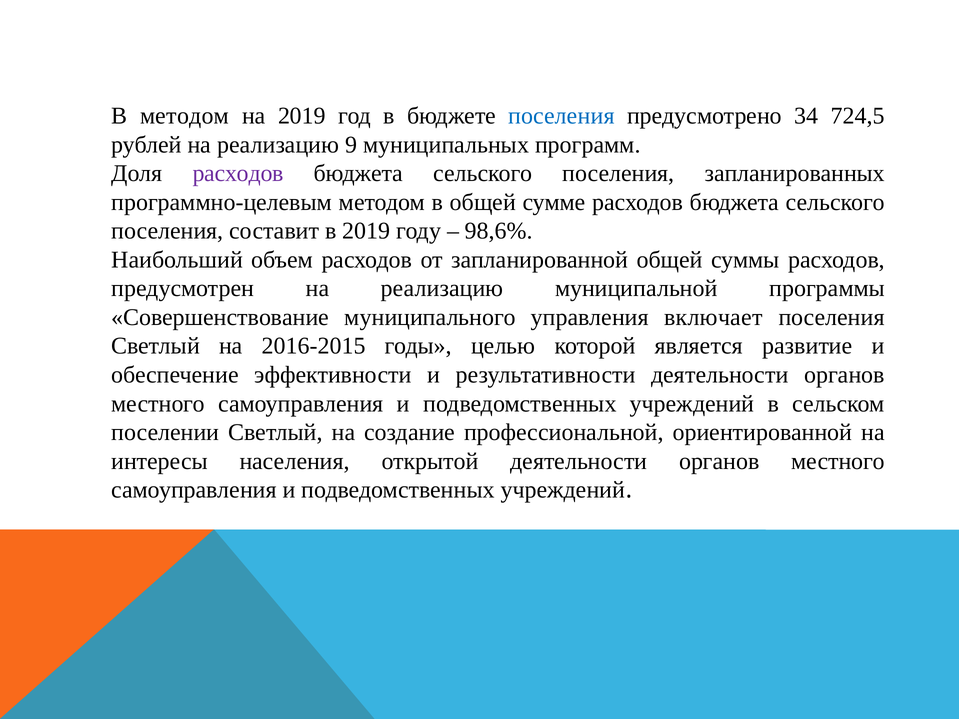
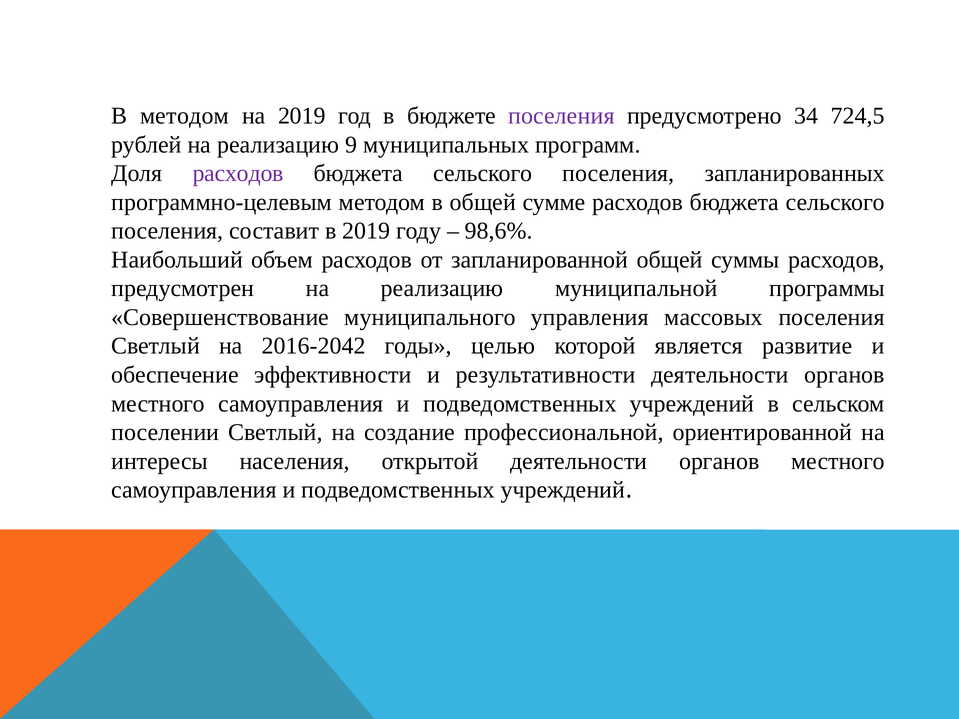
поселения at (561, 116) colour: blue -> purple
включает: включает -> массовых
2016-2015: 2016-2015 -> 2016-2042
